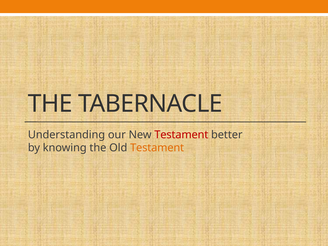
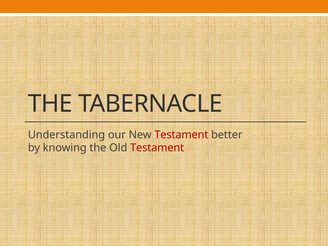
Testament at (157, 148) colour: orange -> red
